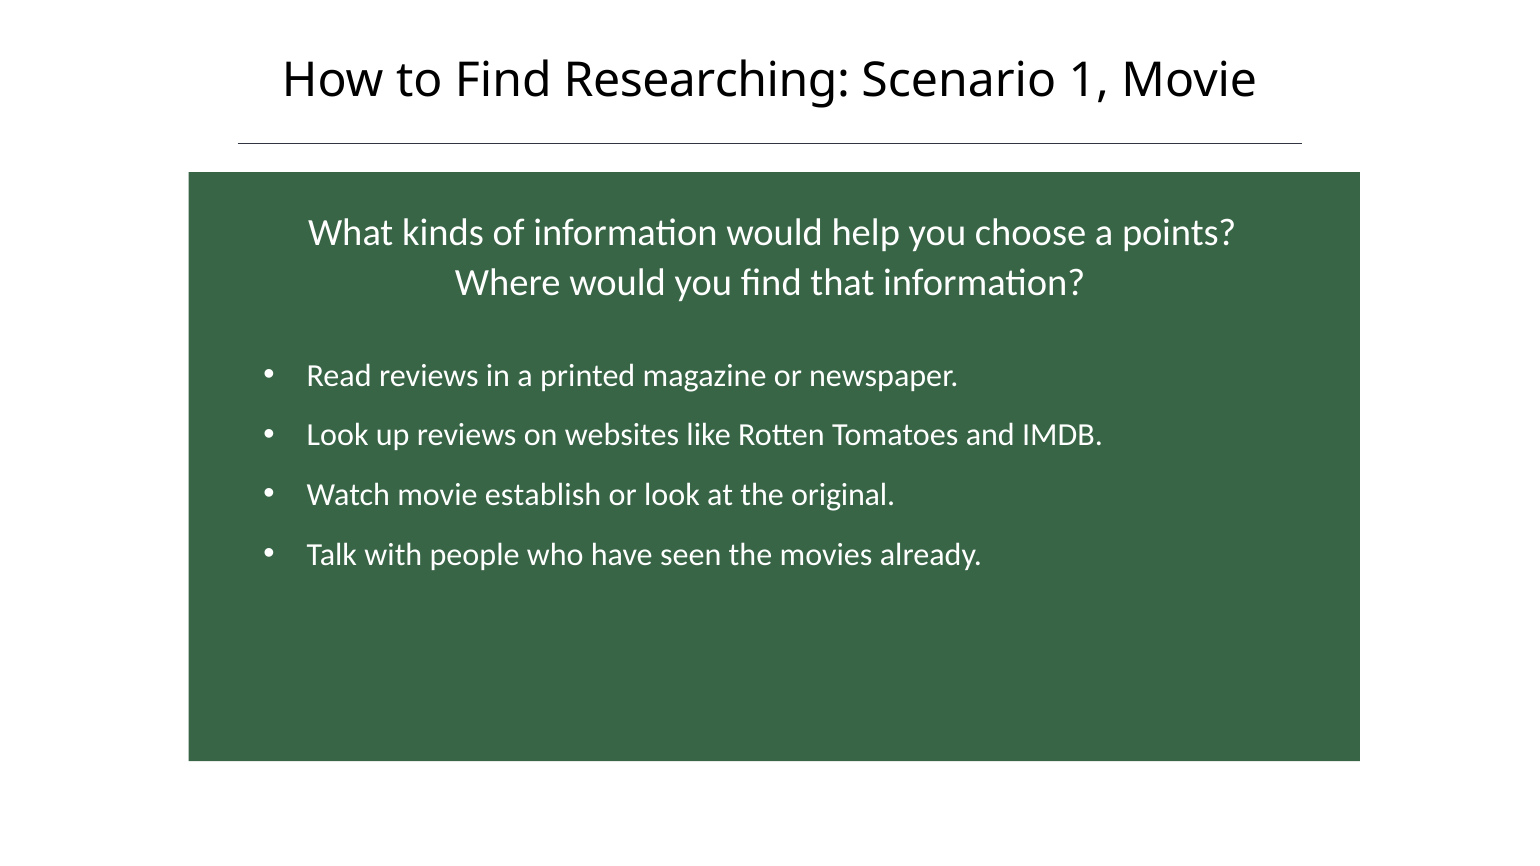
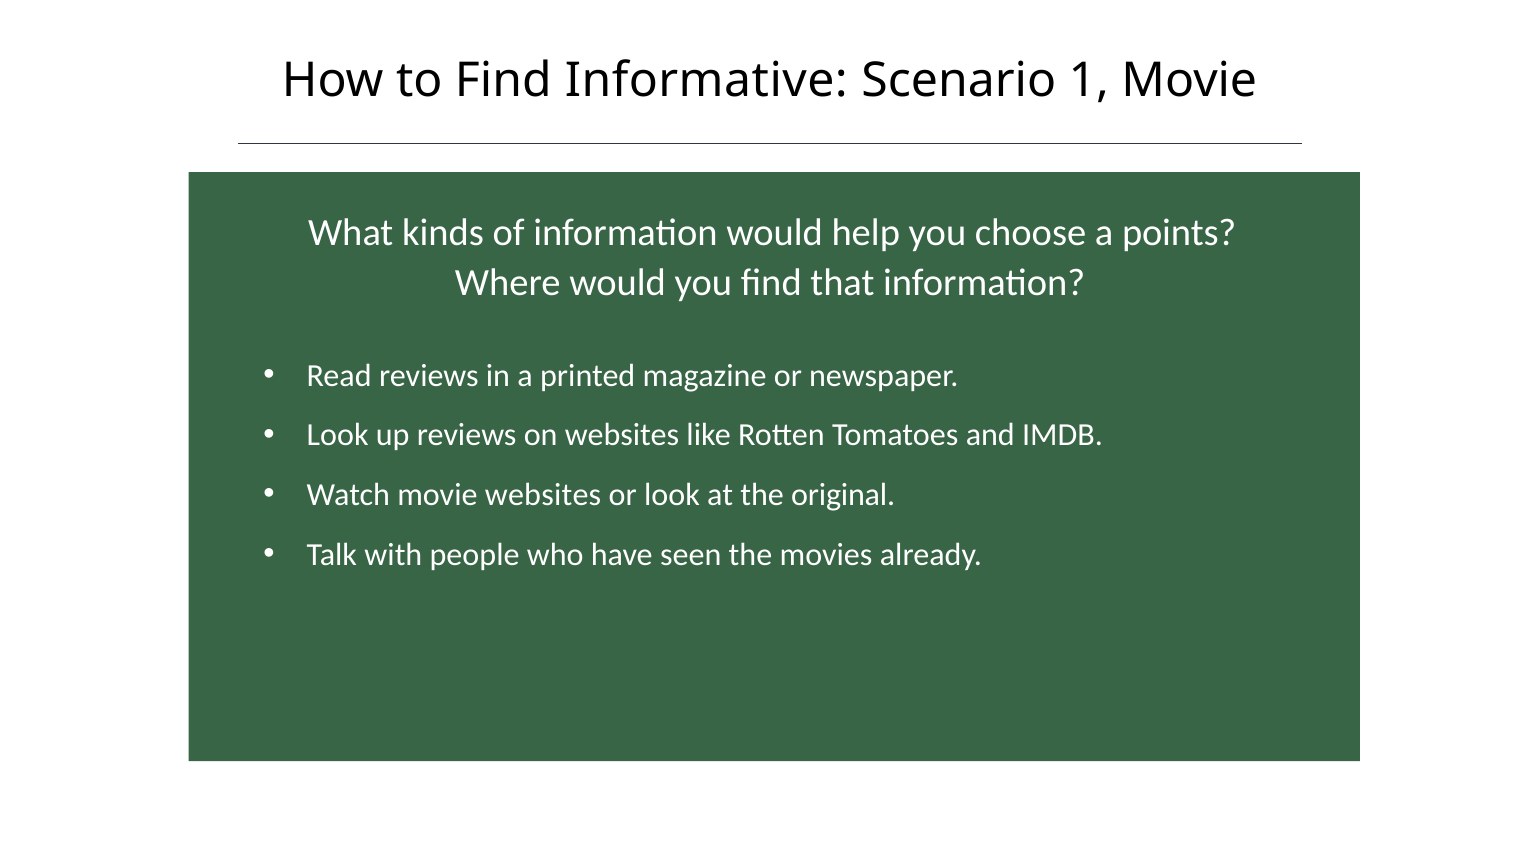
Researching: Researching -> Informative
movie establish: establish -> websites
